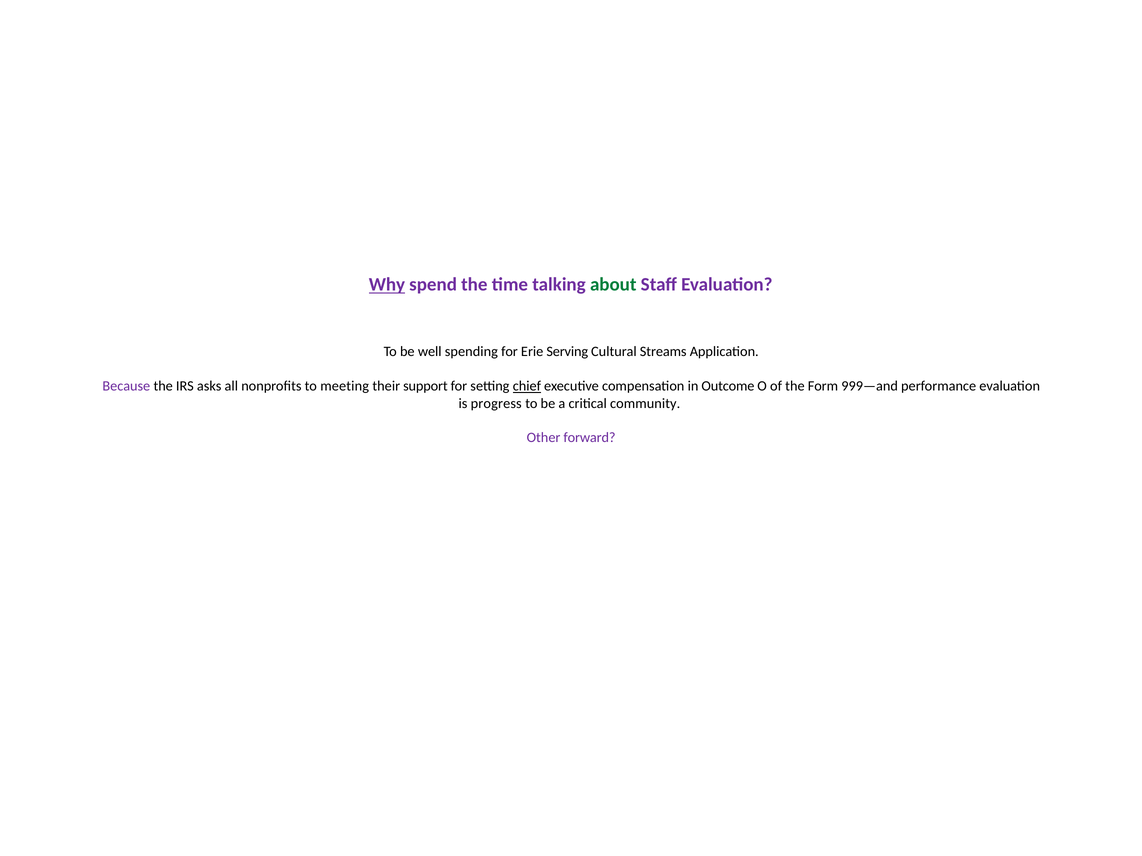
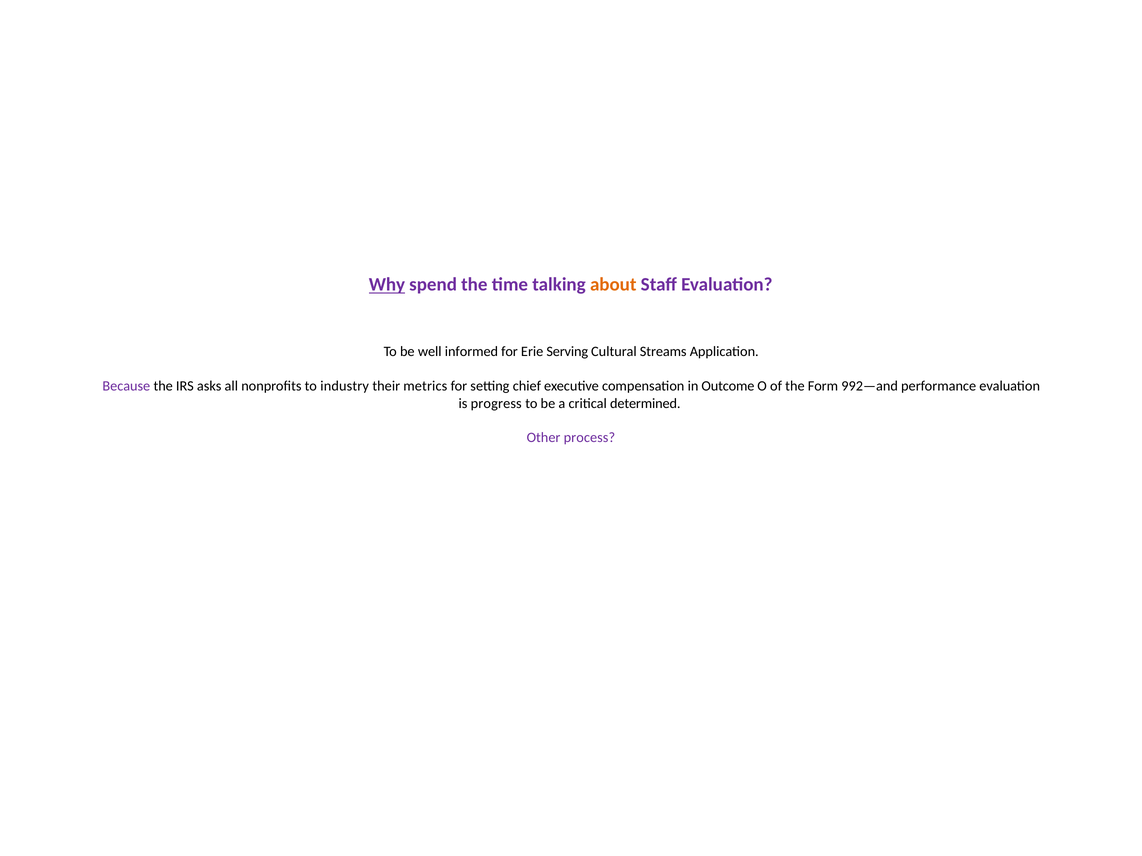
about colour: green -> orange
spending: spending -> informed
meeting: meeting -> industry
support: support -> metrics
chief underline: present -> none
999—and: 999—and -> 992—and
community: community -> determined
forward: forward -> process
